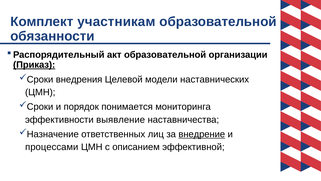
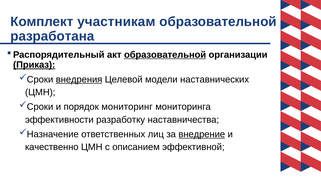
обязанности: обязанности -> разработана
образовательной at (165, 55) underline: none -> present
внедрения underline: none -> present
понимается: понимается -> мониторинг
выявление: выявление -> разработку
процессами: процессами -> качественно
